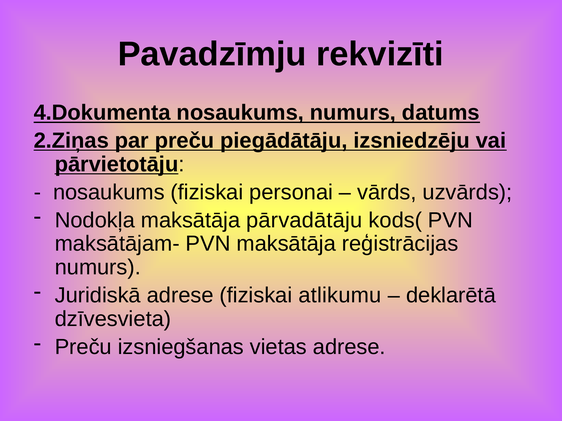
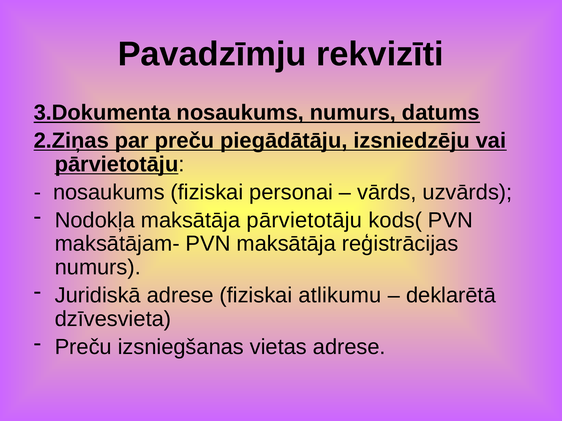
4.Dokumenta: 4.Dokumenta -> 3.Dokumenta
maksātāja pārvadātāju: pārvadātāju -> pārvietotāju
